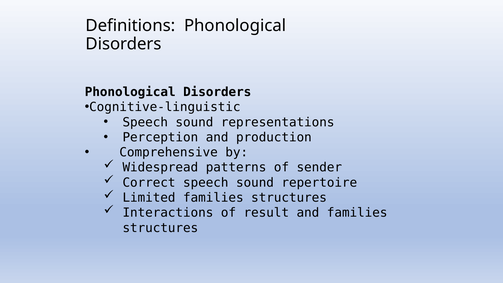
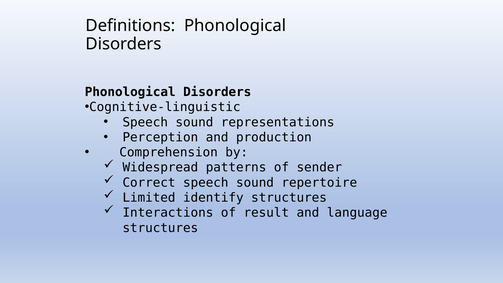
Comprehensive: Comprehensive -> Comprehension
Limited families: families -> identify
and families: families -> language
